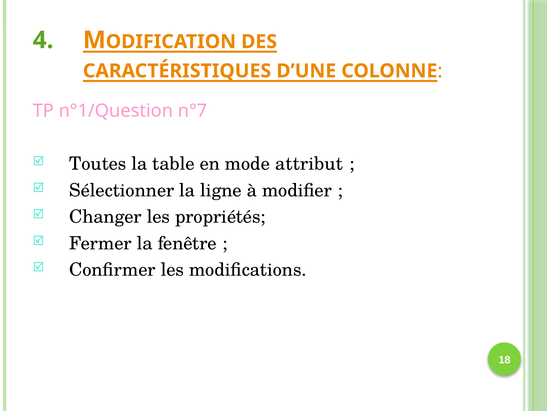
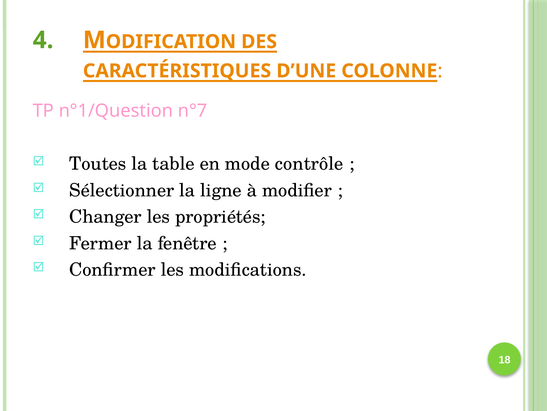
attribut: attribut -> contrôle
